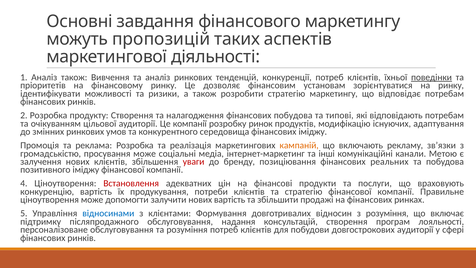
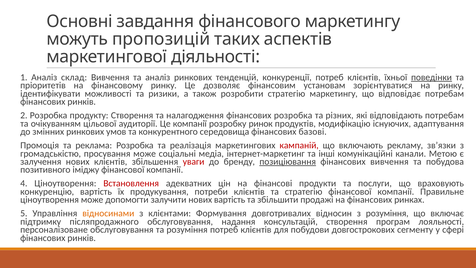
Аналіз також: також -> склад
фінансових побудова: побудова -> розробка
типові: типові -> різних
фінансових іміджу: іміджу -> базові
кампаній colour: orange -> red
позиціювання underline: none -> present
фінансових реальних: реальних -> вивчення
відносинами colour: blue -> orange
довгострокових аудиторії: аудиторії -> сегменту
